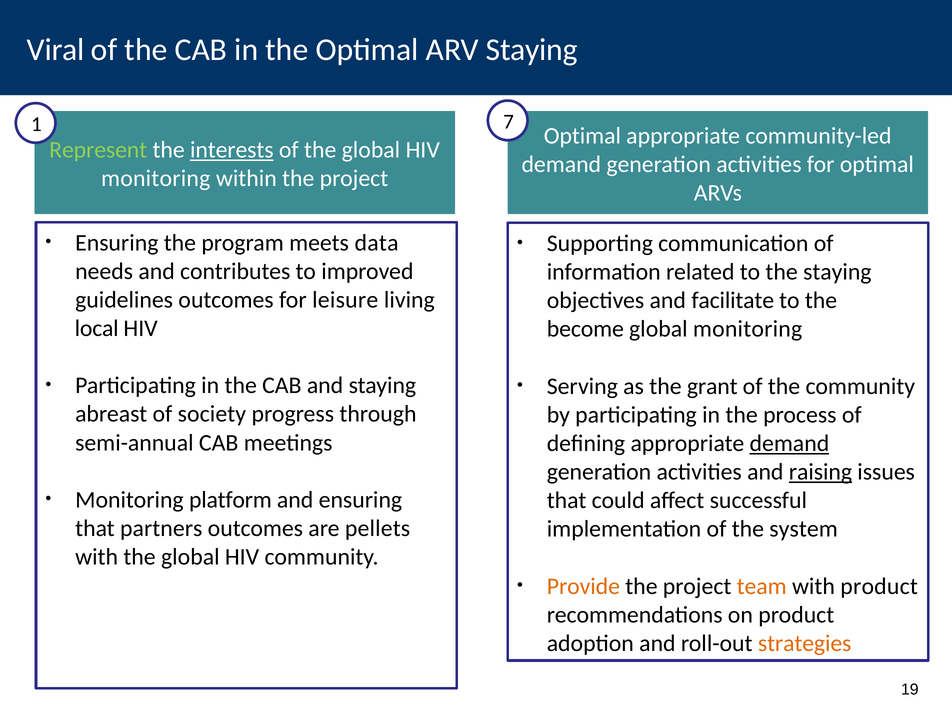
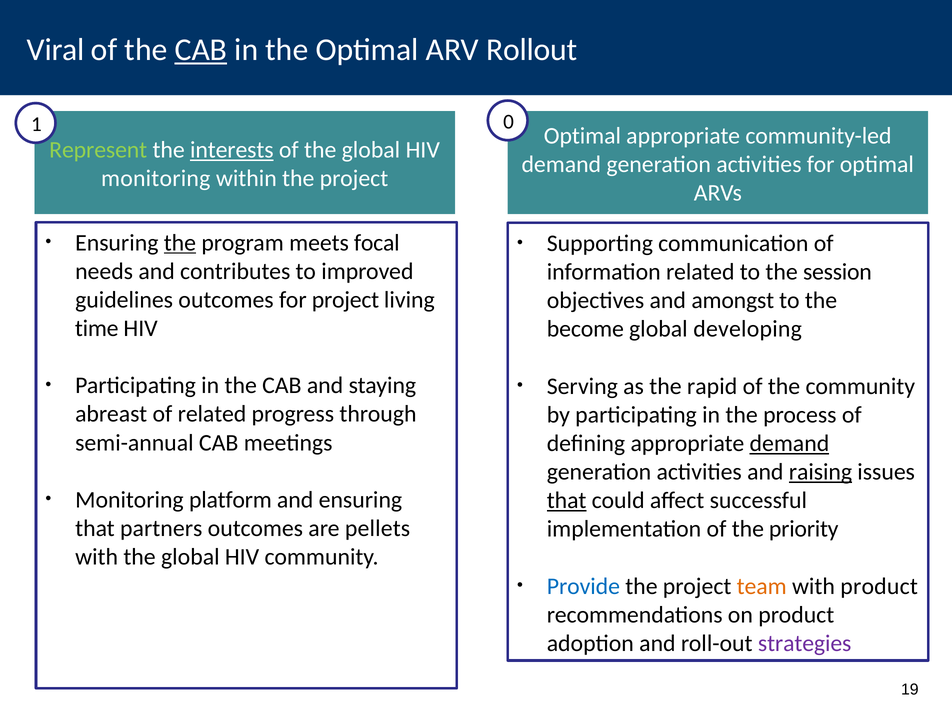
CAB at (201, 50) underline: none -> present
ARV Staying: Staying -> Rollout
7: 7 -> 0
the at (180, 243) underline: none -> present
data: data -> focal
the staying: staying -> session
for leisure: leisure -> project
facilitate: facilitate -> amongst
local: local -> time
global monitoring: monitoring -> developing
grant: grant -> rapid
of society: society -> related
that at (567, 500) underline: none -> present
system: system -> priority
Provide colour: orange -> blue
strategies colour: orange -> purple
